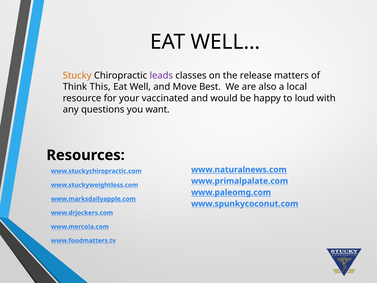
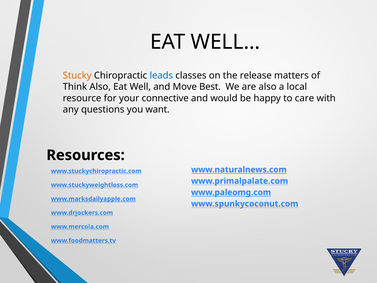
leads colour: purple -> blue
Think This: This -> Also
vaccinated: vaccinated -> connective
loud: loud -> care
